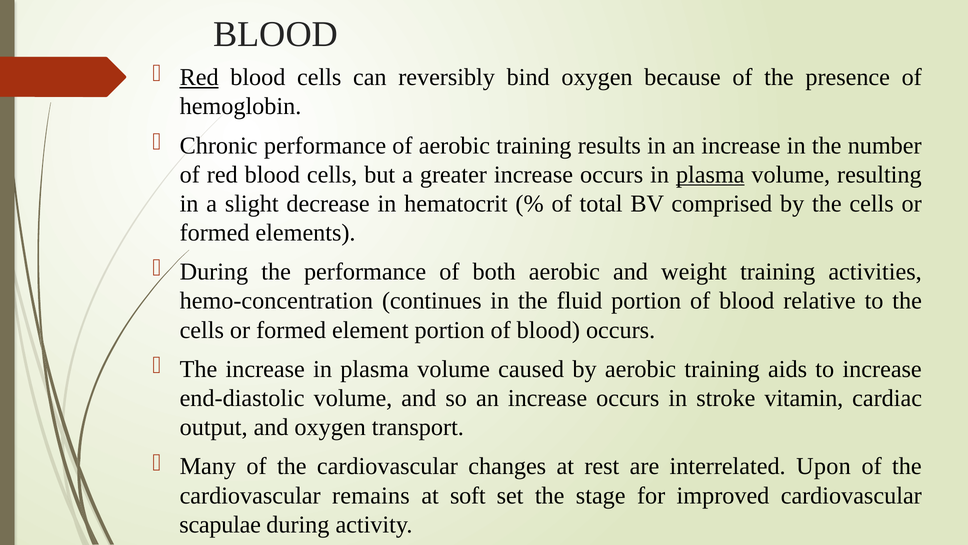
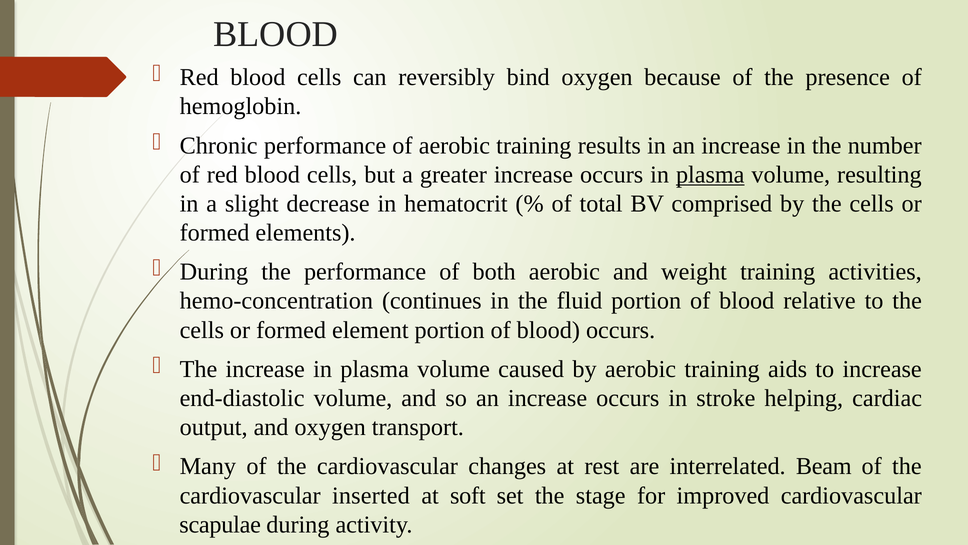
Red at (199, 77) underline: present -> none
vitamin: vitamin -> helping
Upon: Upon -> Beam
remains: remains -> inserted
